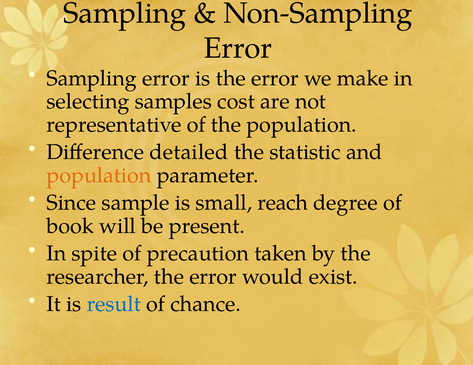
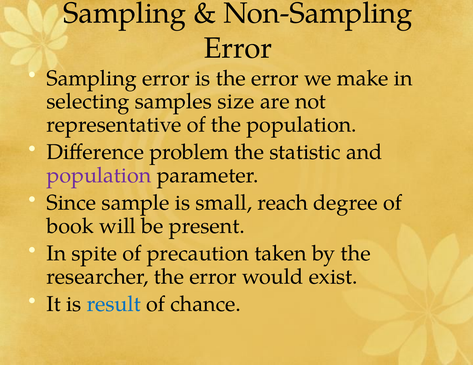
cost: cost -> size
detailed: detailed -> problem
population at (99, 176) colour: orange -> purple
